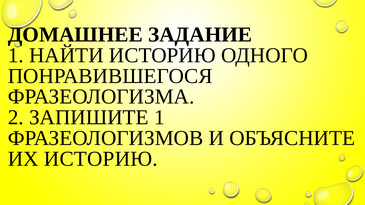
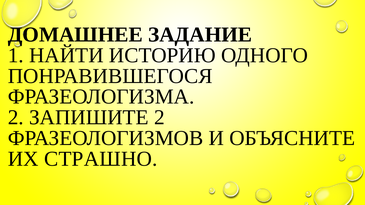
ЗАПИШИТЕ 1: 1 -> 2
ИХ ИСТОРИЮ: ИСТОРИЮ -> СТРАШНО
